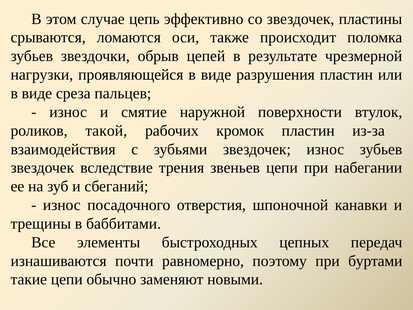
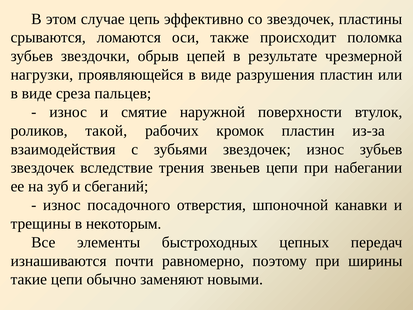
баббитами: баббитами -> некоторым
буртами: буртами -> ширины
